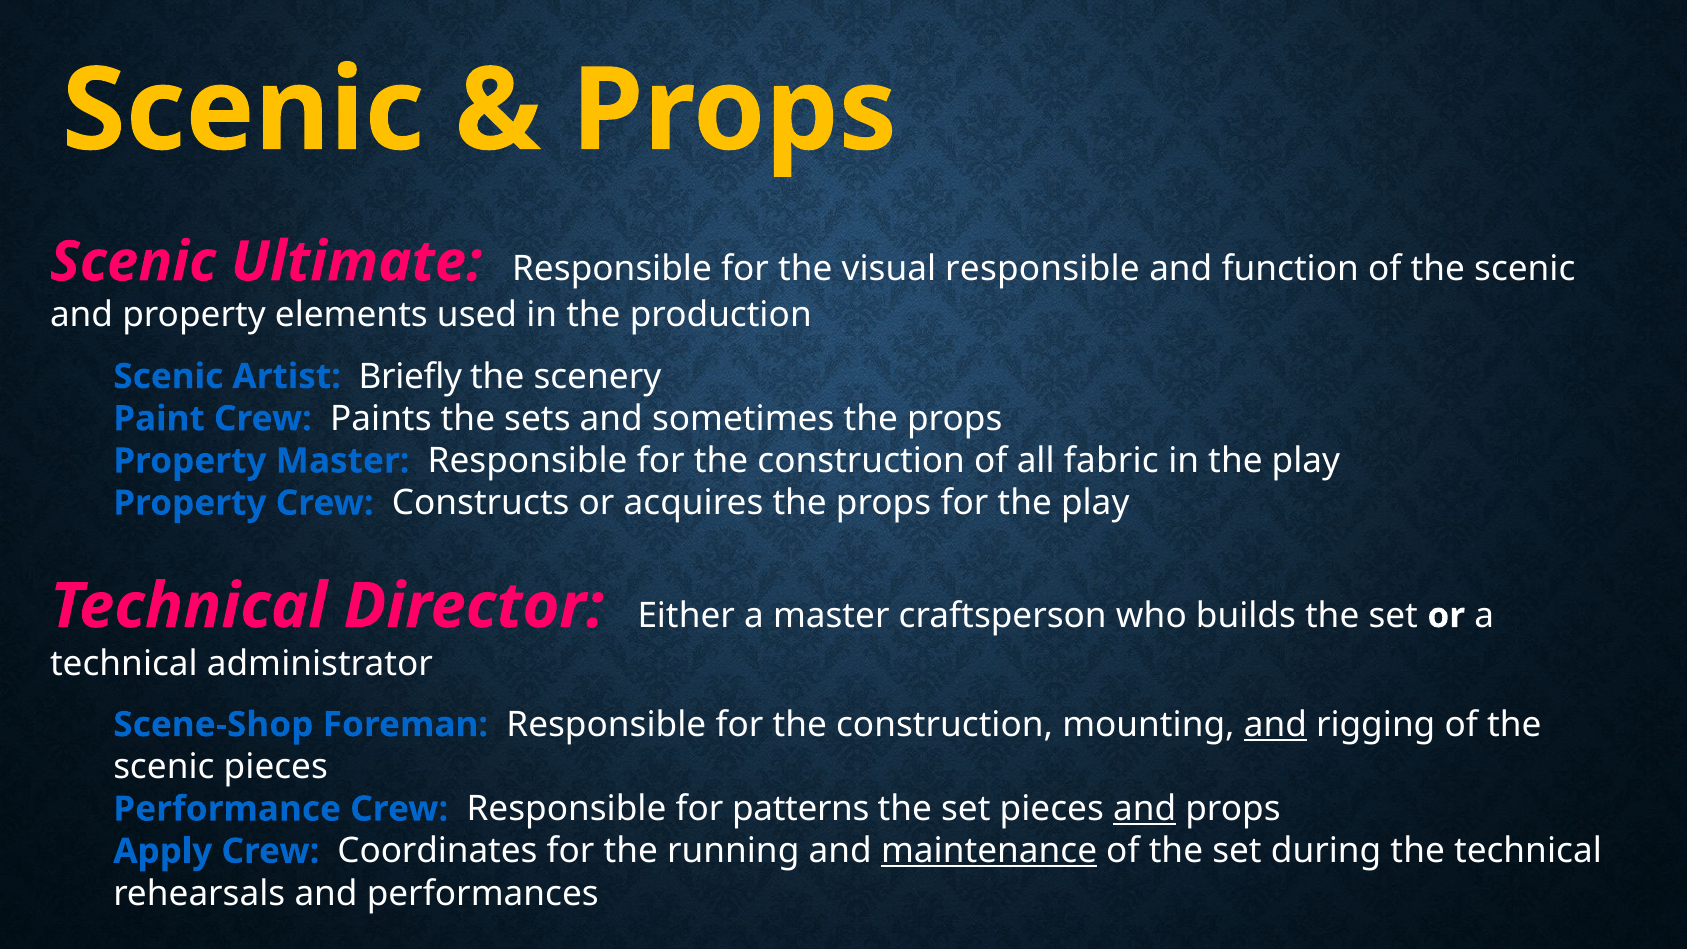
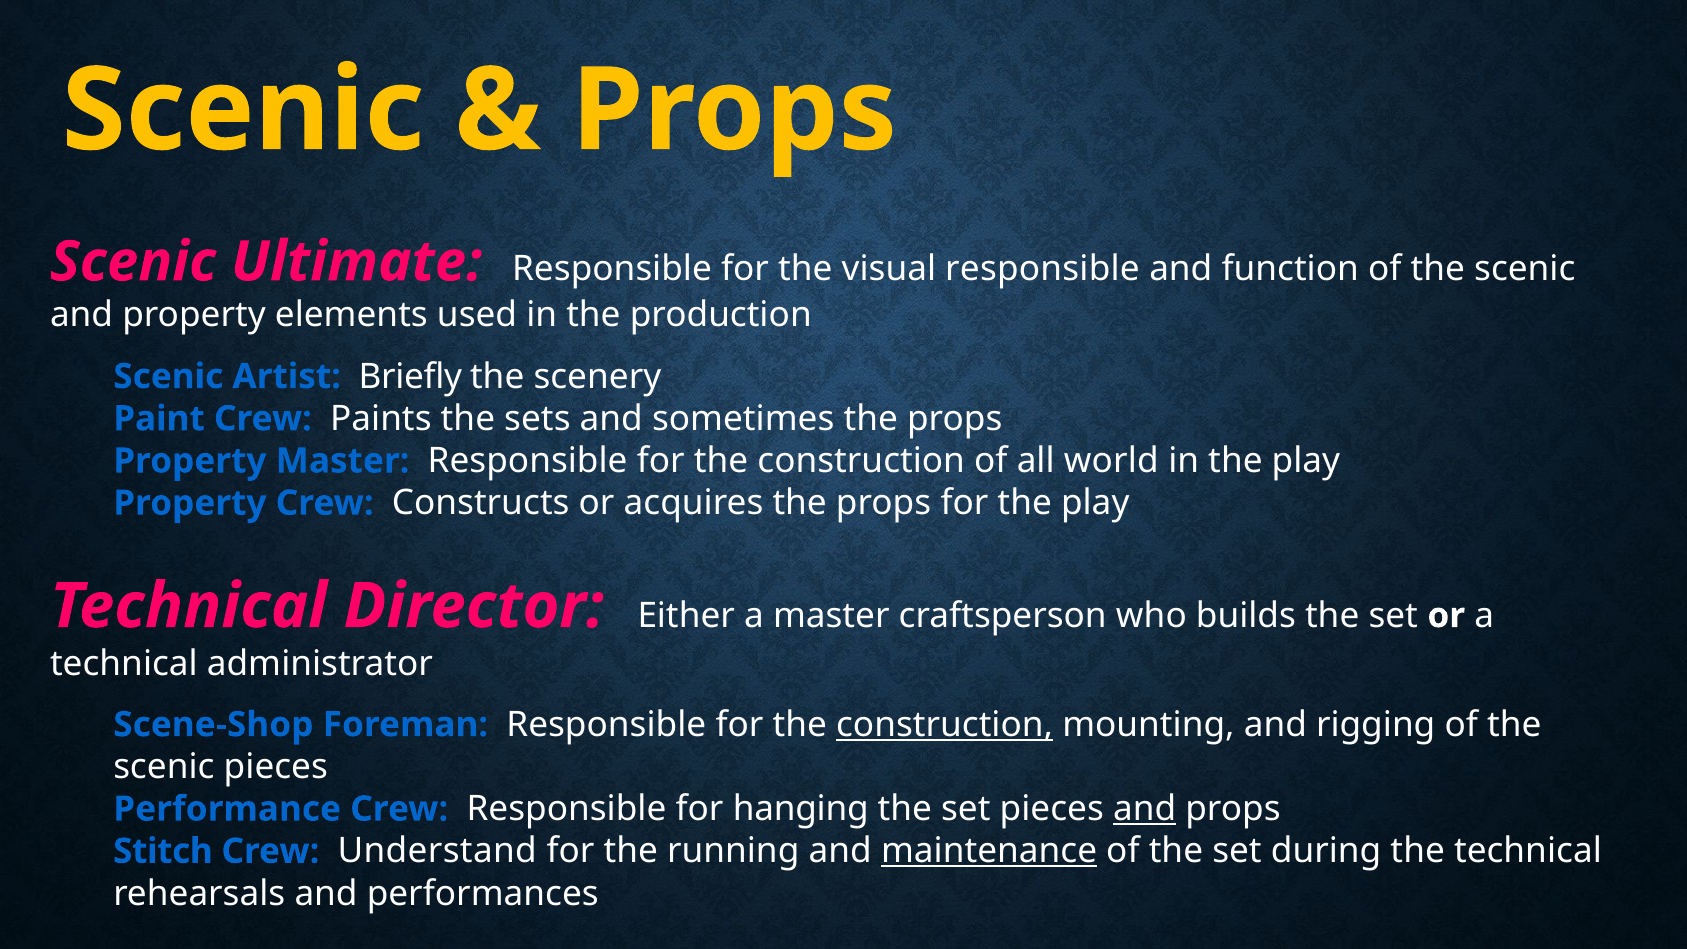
fabric: fabric -> world
construction at (945, 725) underline: none -> present
and at (1275, 725) underline: present -> none
patterns: patterns -> hanging
Apply: Apply -> Stitch
Coordinates: Coordinates -> Understand
